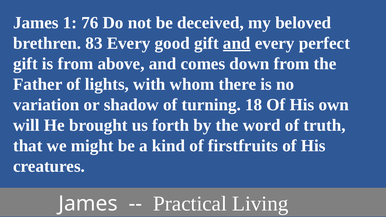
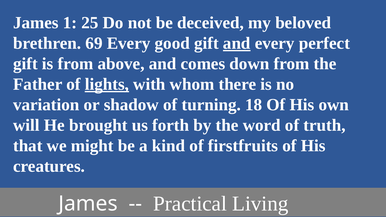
76: 76 -> 25
83: 83 -> 69
lights underline: none -> present
